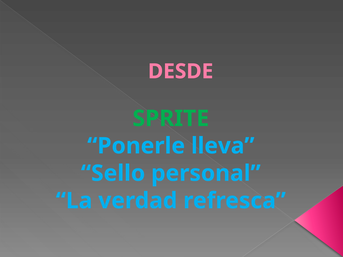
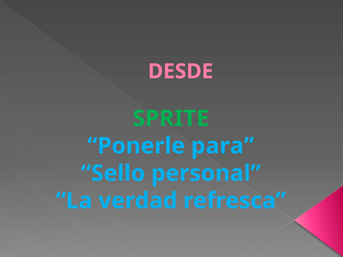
lleva: lleva -> para
